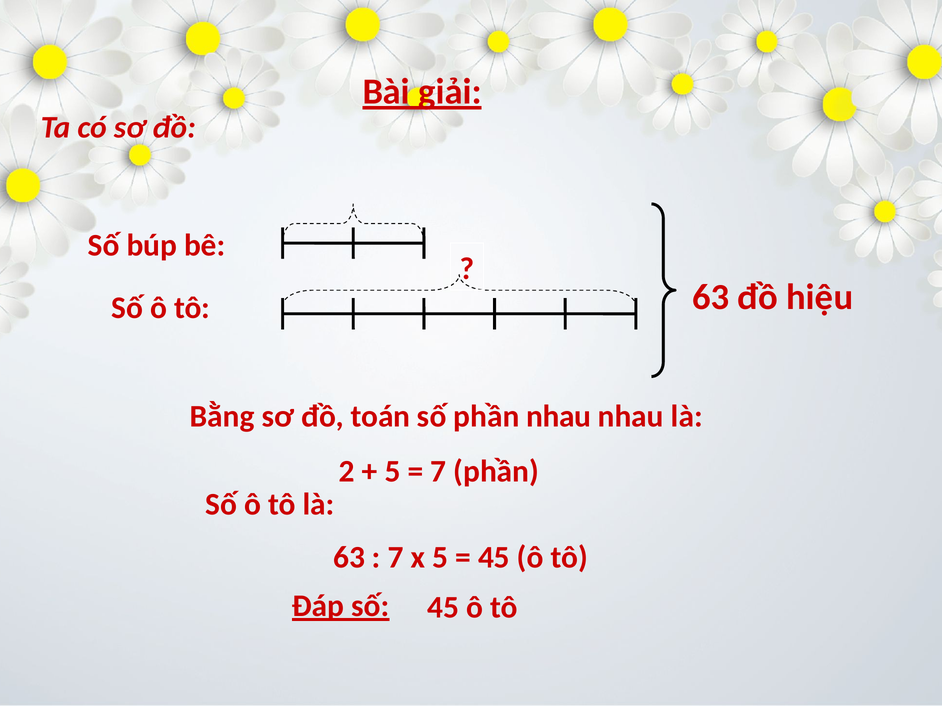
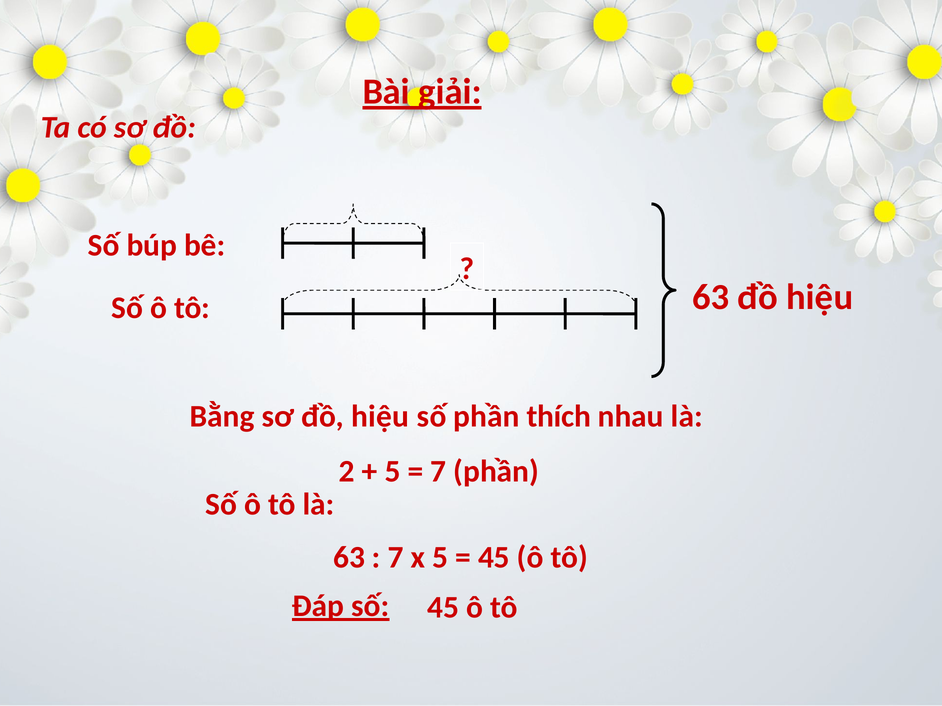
sơ đồ toán: toán -> hiệu
phần nhau: nhau -> thích
